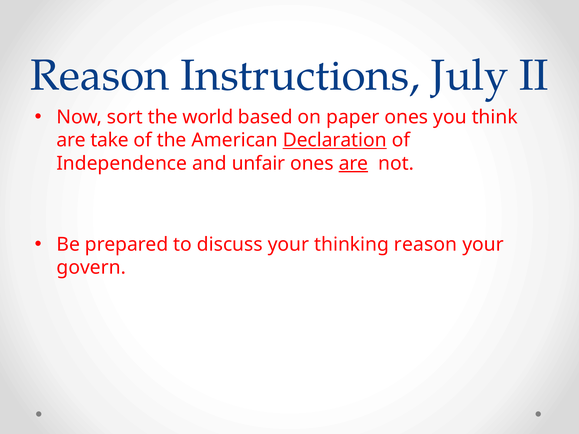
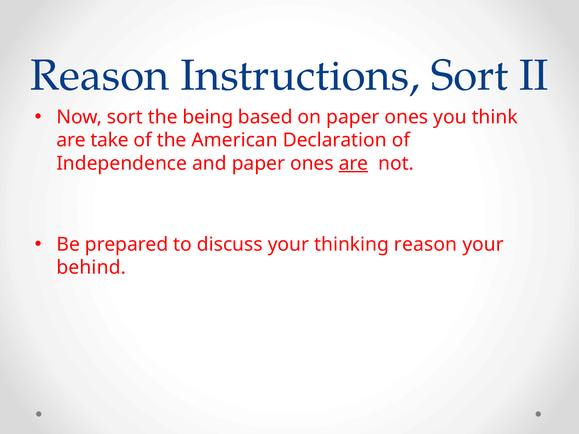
Instructions July: July -> Sort
world: world -> being
Declaration underline: present -> none
and unfair: unfair -> paper
govern: govern -> behind
